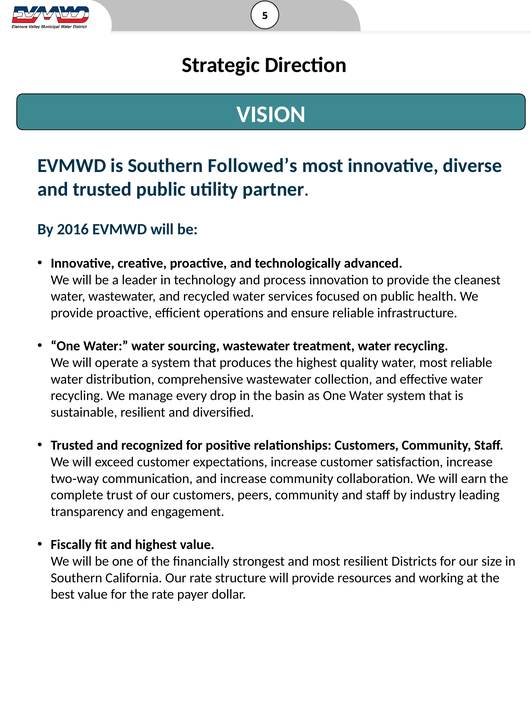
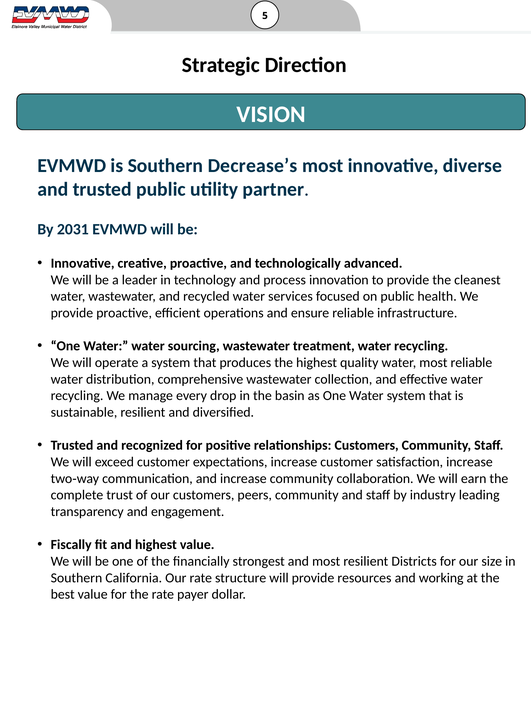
Followed’s: Followed’s -> Decrease’s
2016: 2016 -> 2031
